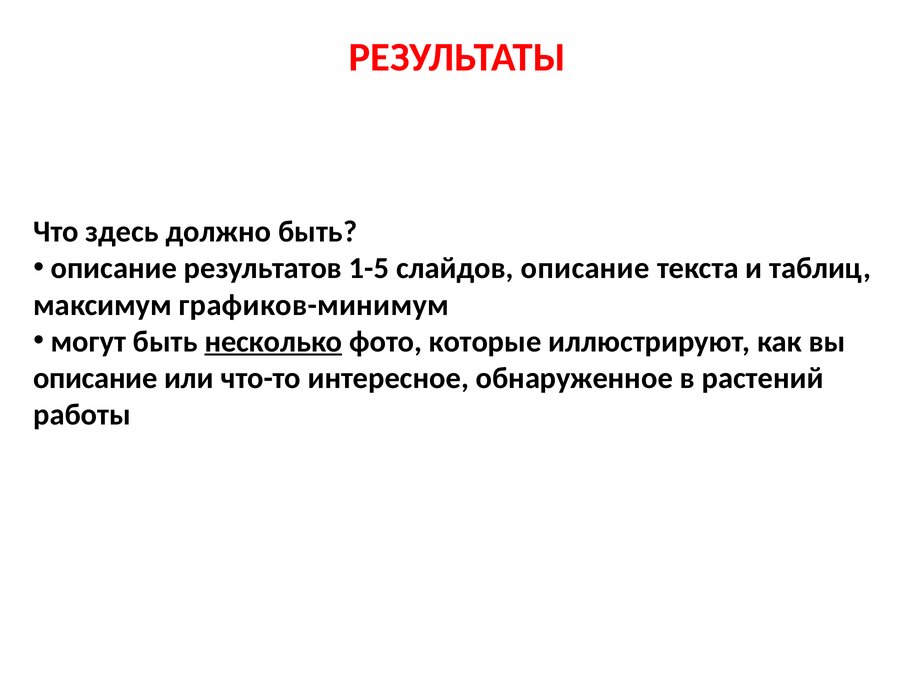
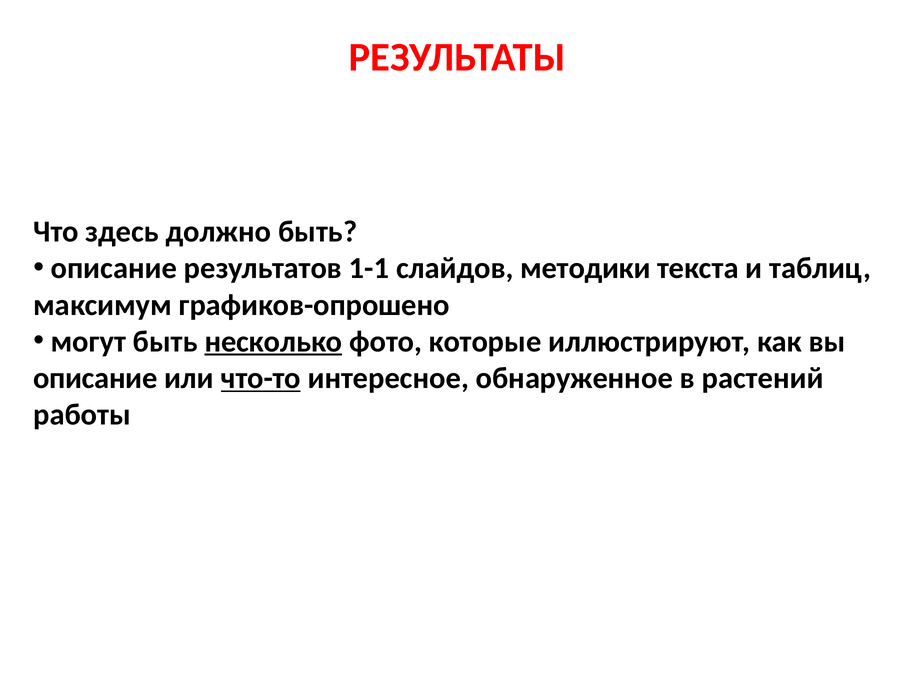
1-5: 1-5 -> 1-1
слайдов описание: описание -> методики
графиков-минимум: графиков-минимум -> графиков-опрошено
что-то underline: none -> present
